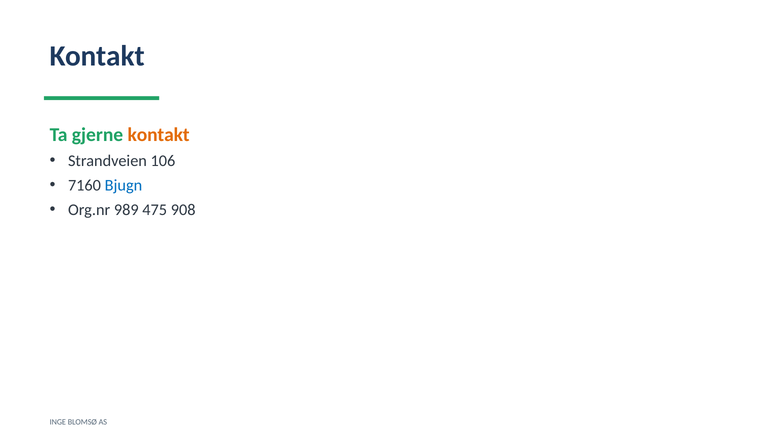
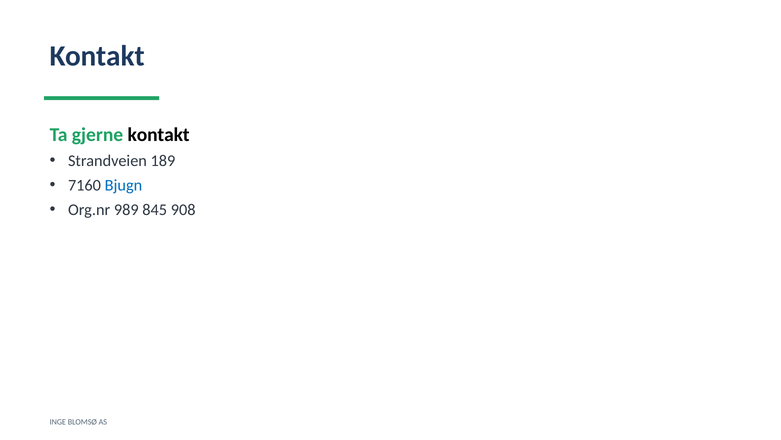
kontakt at (159, 134) colour: orange -> black
106: 106 -> 189
475: 475 -> 845
